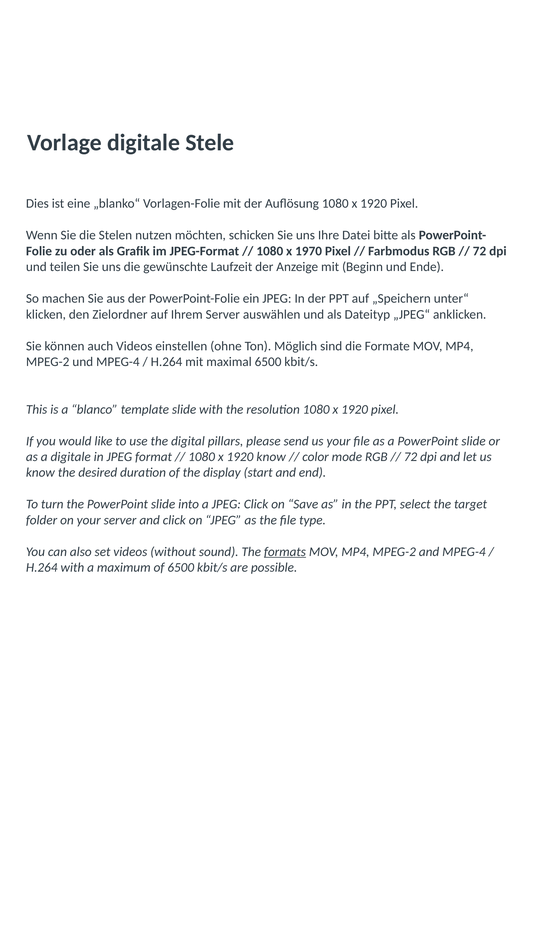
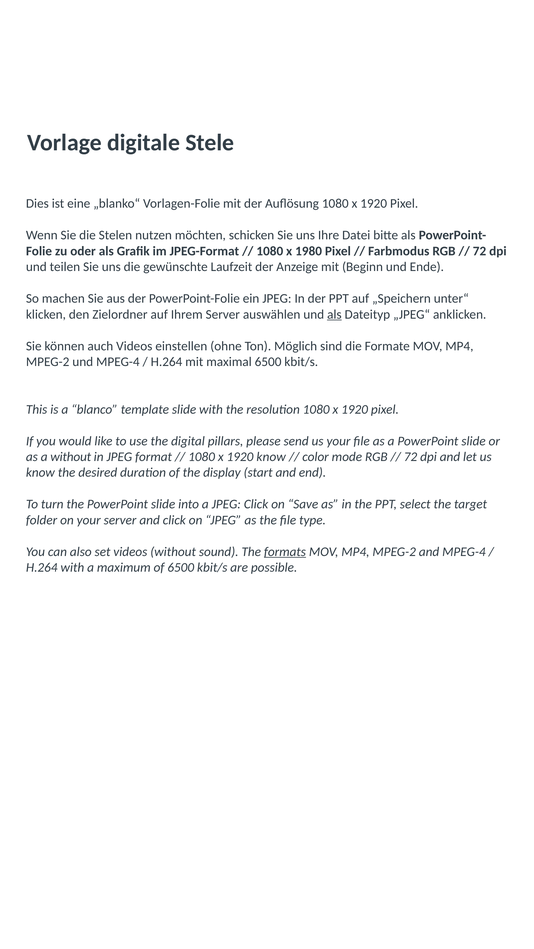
1970: 1970 -> 1980
als at (334, 314) underline: none -> present
a digitale: digitale -> without
